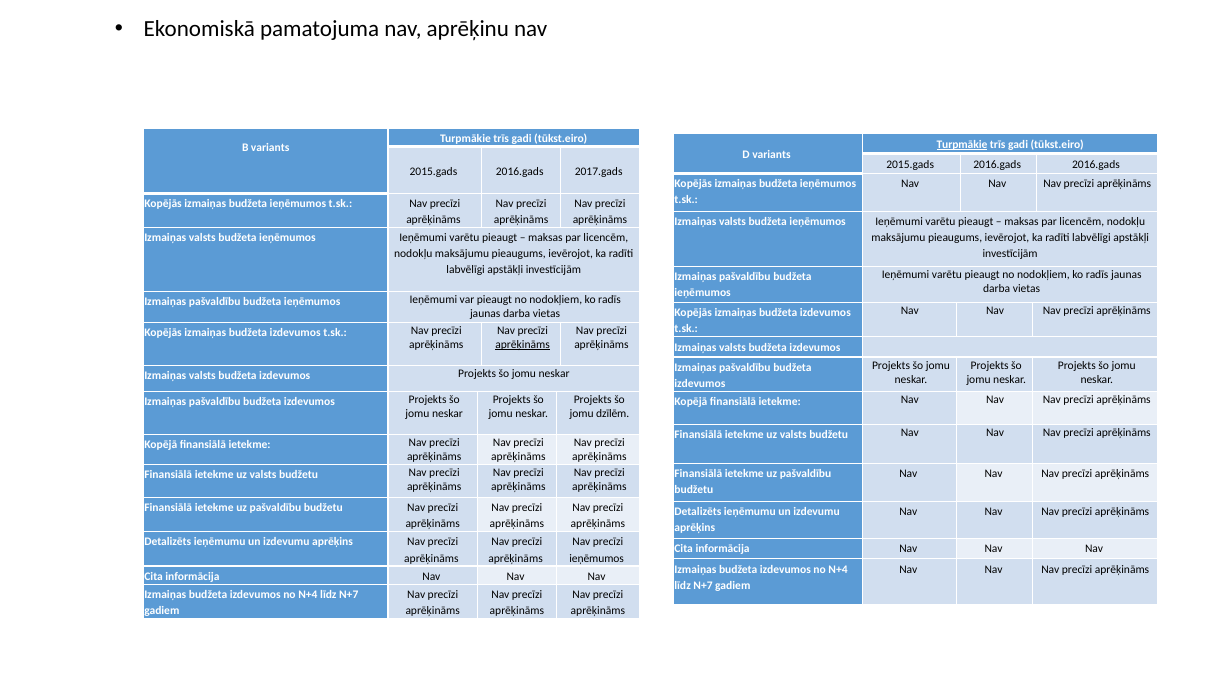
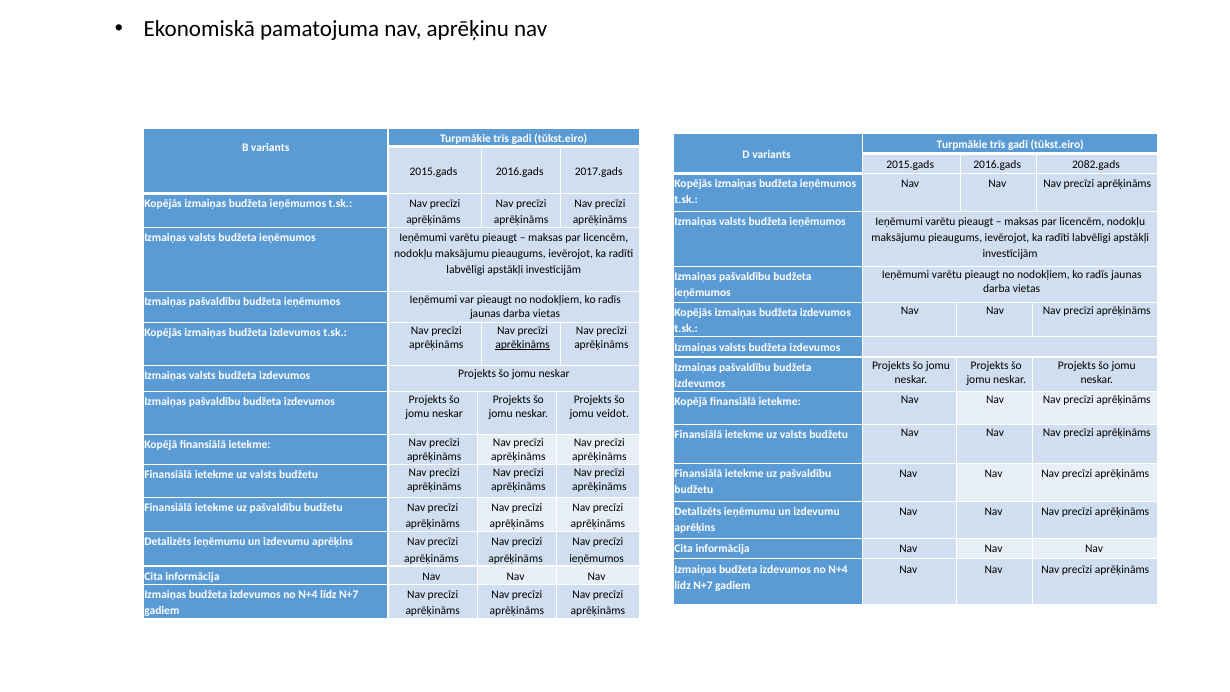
Turpmākie at (962, 145) underline: present -> none
2016.gads 2016.gads: 2016.gads -> 2082.gads
dzīlēm: dzīlēm -> veidot
